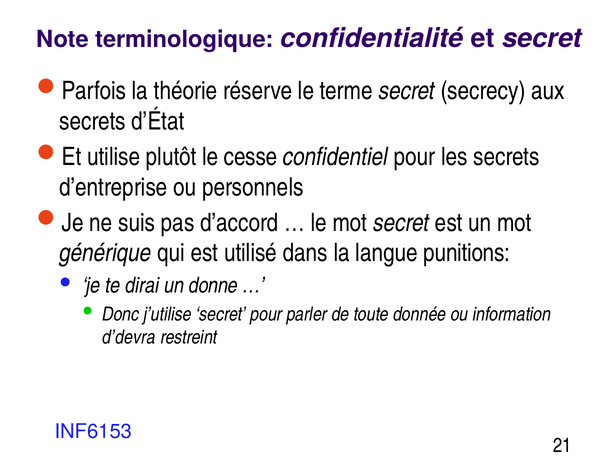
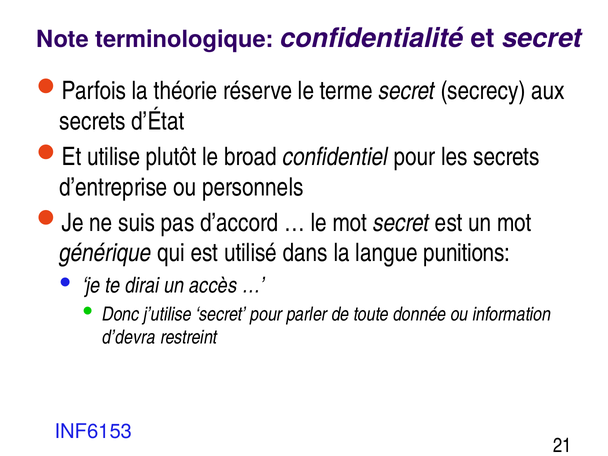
cesse: cesse -> broad
donne: donne -> accès
